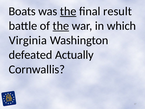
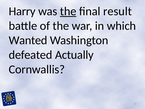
Boats: Boats -> Harry
the at (61, 26) underline: present -> none
Virginia: Virginia -> Wanted
